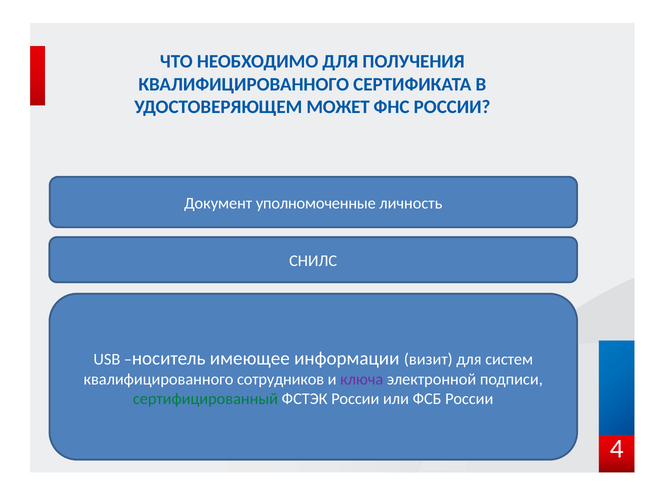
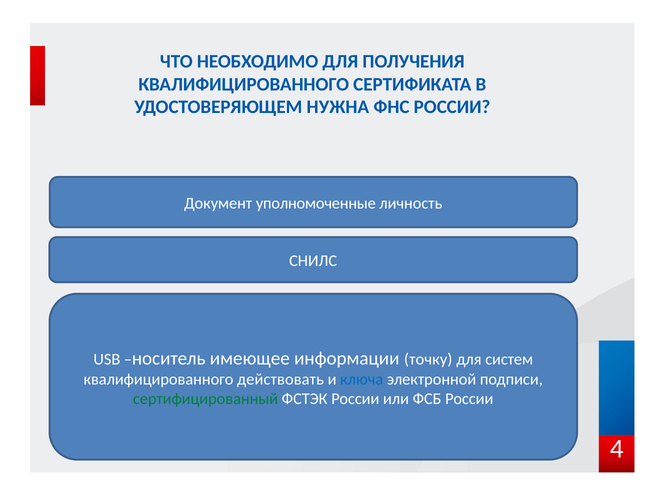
МОЖЕТ: МОЖЕТ -> НУЖНА
визит: визит -> точку
сотрудников: сотрудников -> действовать
ключа colour: purple -> blue
